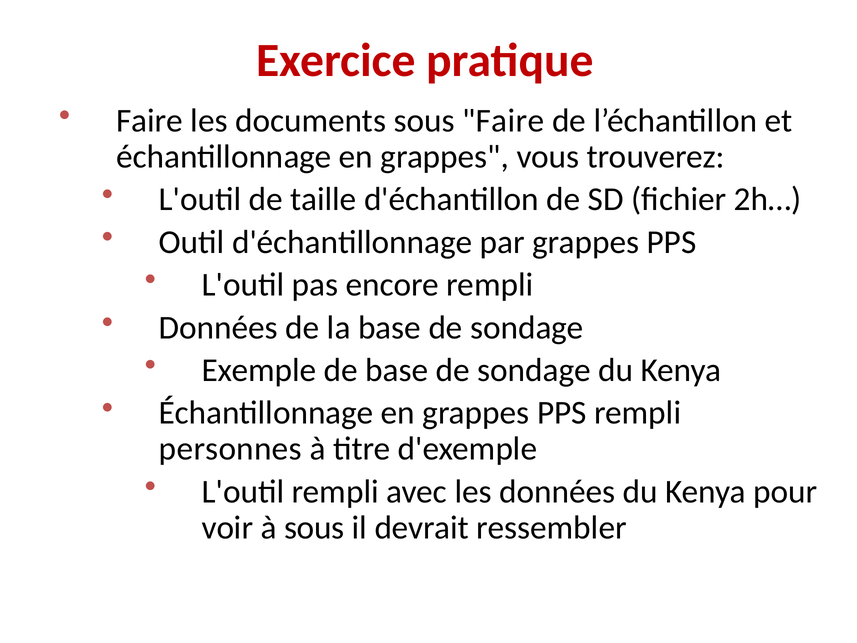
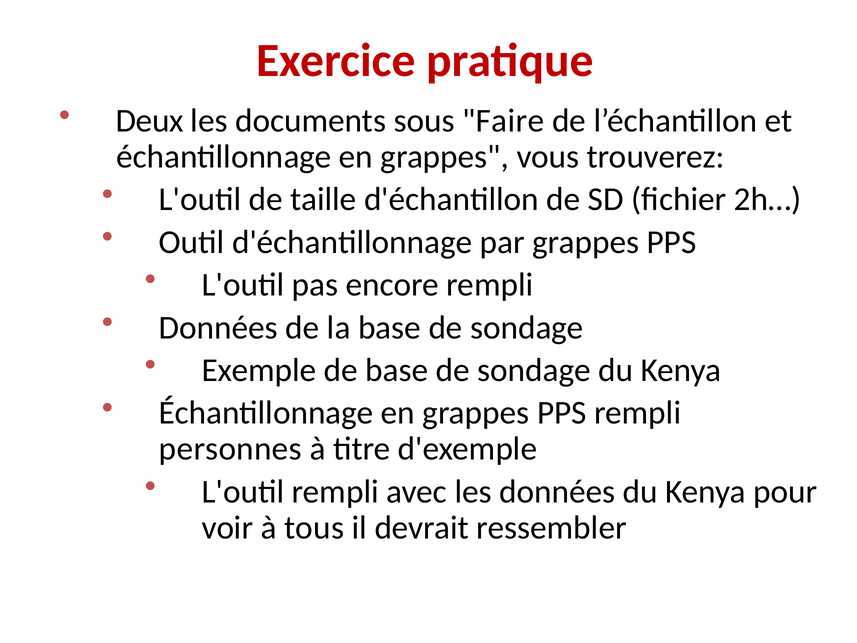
Faire at (150, 121): Faire -> Deux
à sous: sous -> tous
